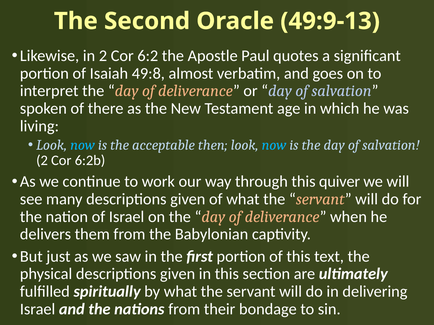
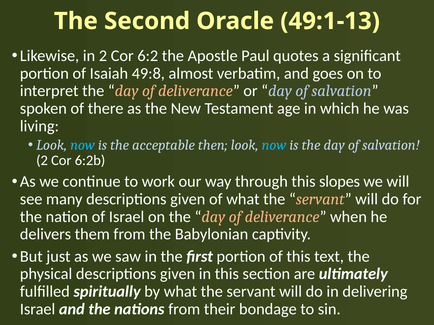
49:9-13: 49:9-13 -> 49:1-13
quiver: quiver -> slopes
